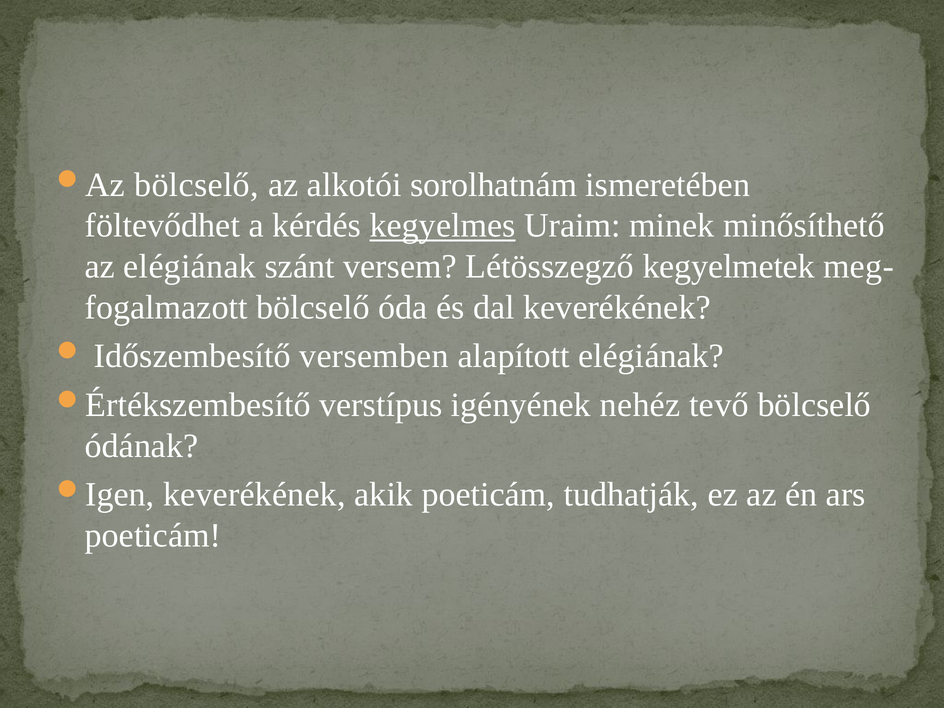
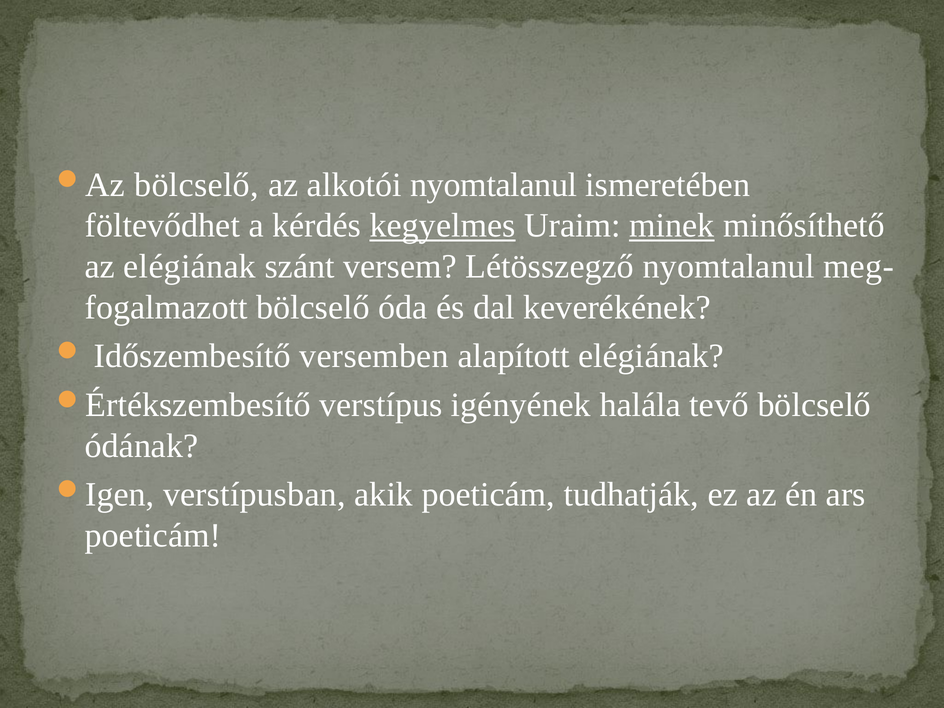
alkotói sorolhatnám: sorolhatnám -> nyomtalanul
minek underline: none -> present
Létösszegző kegyelmetek: kegyelmetek -> nyomtalanul
nehéz: nehéz -> halála
keverékének at (254, 495): keverékének -> verstípusban
